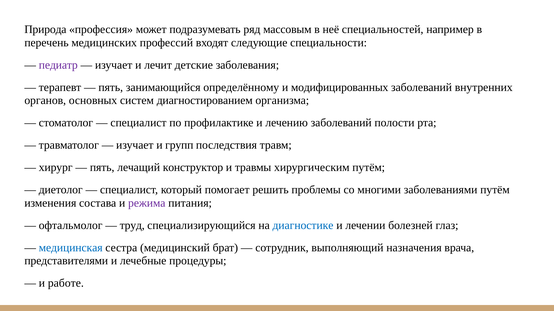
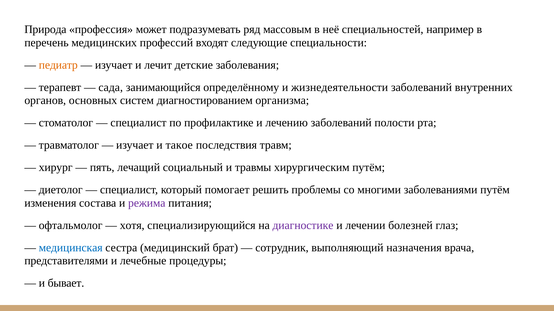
педиатр colour: purple -> orange
пять at (111, 87): пять -> сада
модифицированных: модифицированных -> жизнедеятельности
групп: групп -> такое
конструктор: конструктор -> социальный
труд: труд -> хотя
диагностике colour: blue -> purple
работе: работе -> бывает
